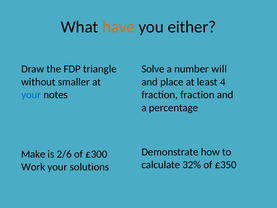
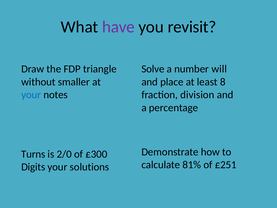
have colour: orange -> purple
either: either -> revisit
4: 4 -> 8
fraction fraction: fraction -> division
Make: Make -> Turns
2/6: 2/6 -> 2/0
32%: 32% -> 81%
£350: £350 -> £251
Work: Work -> Digits
